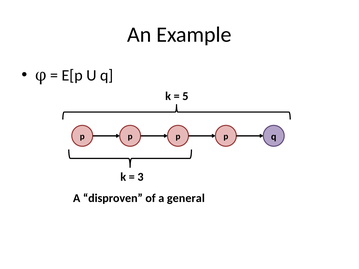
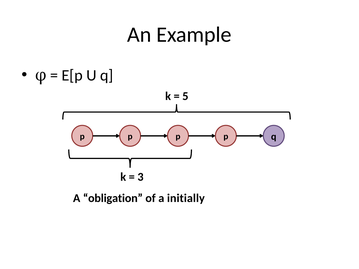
disproven: disproven -> obligation
general: general -> initially
